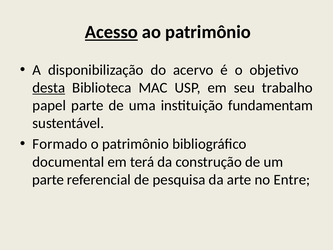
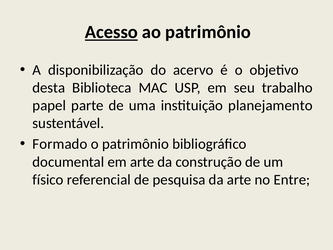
desta underline: present -> none
fundamentam: fundamentam -> planejamento
em terá: terá -> arte
parte at (48, 179): parte -> físico
